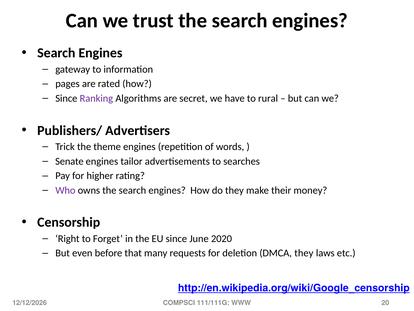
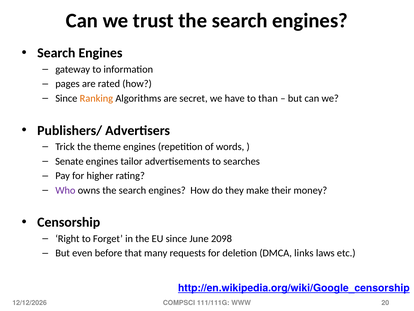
Ranking colour: purple -> orange
rural: rural -> than
2020: 2020 -> 2098
DMCA they: they -> links
